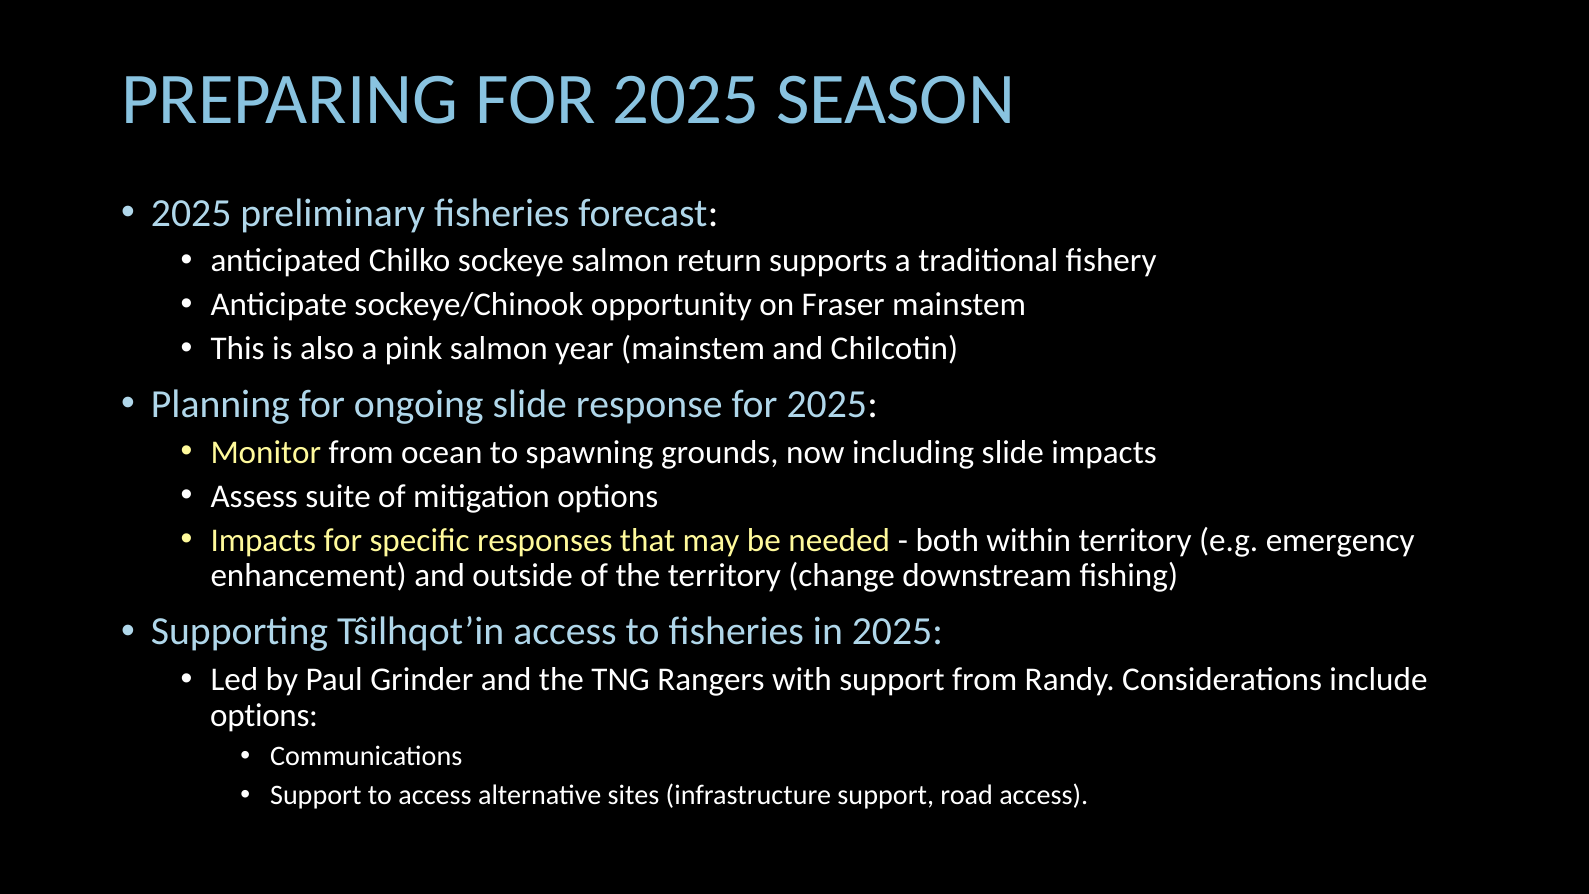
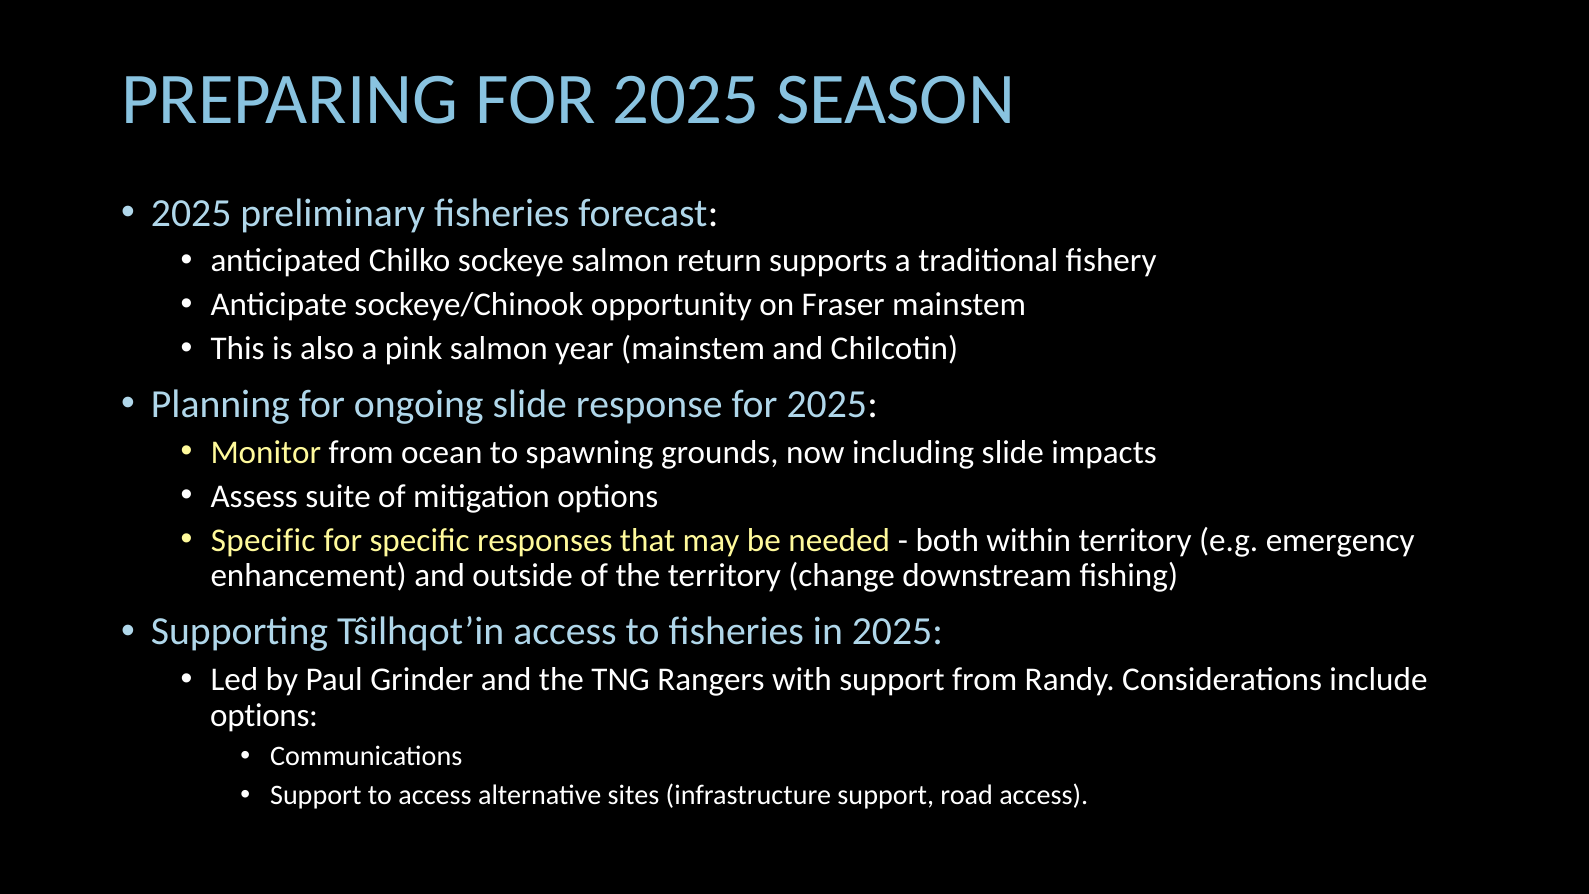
Impacts at (263, 540): Impacts -> Specific
